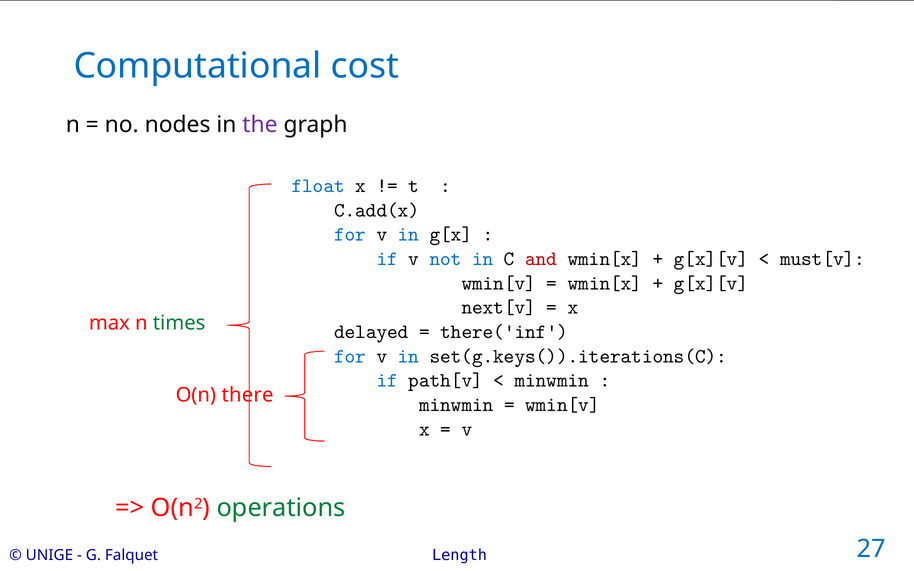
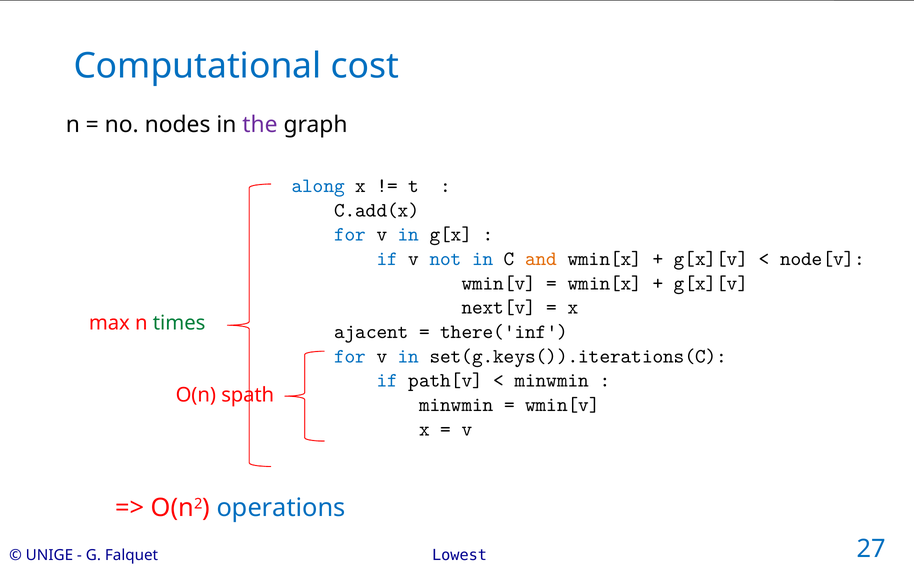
float: float -> along
and colour: red -> orange
must[v: must[v -> node[v
delayed: delayed -> ajacent
there: there -> spath
operations colour: green -> blue
Length: Length -> Lowest
